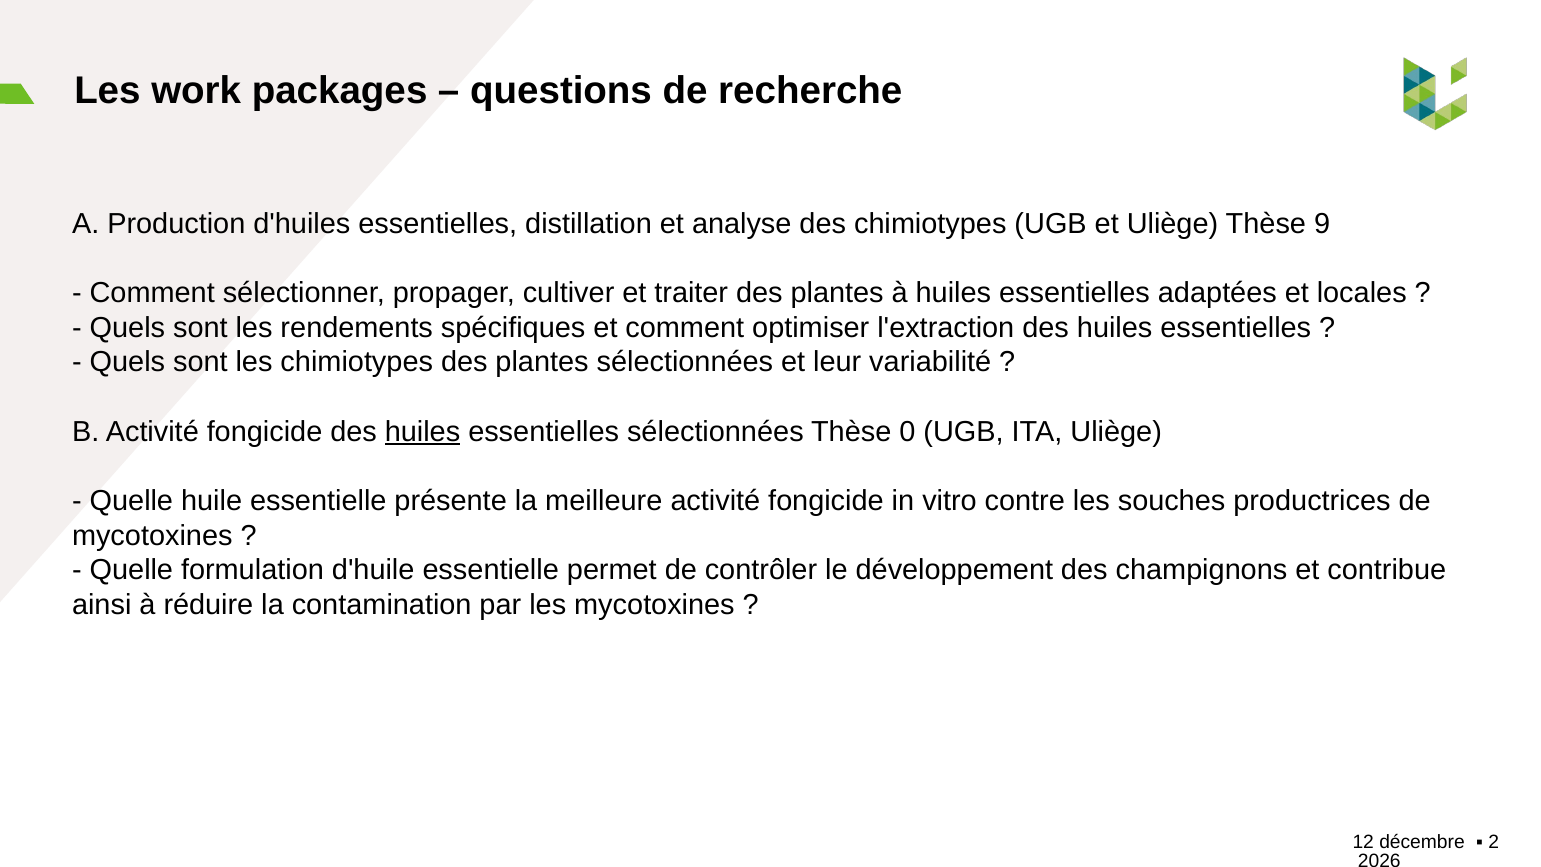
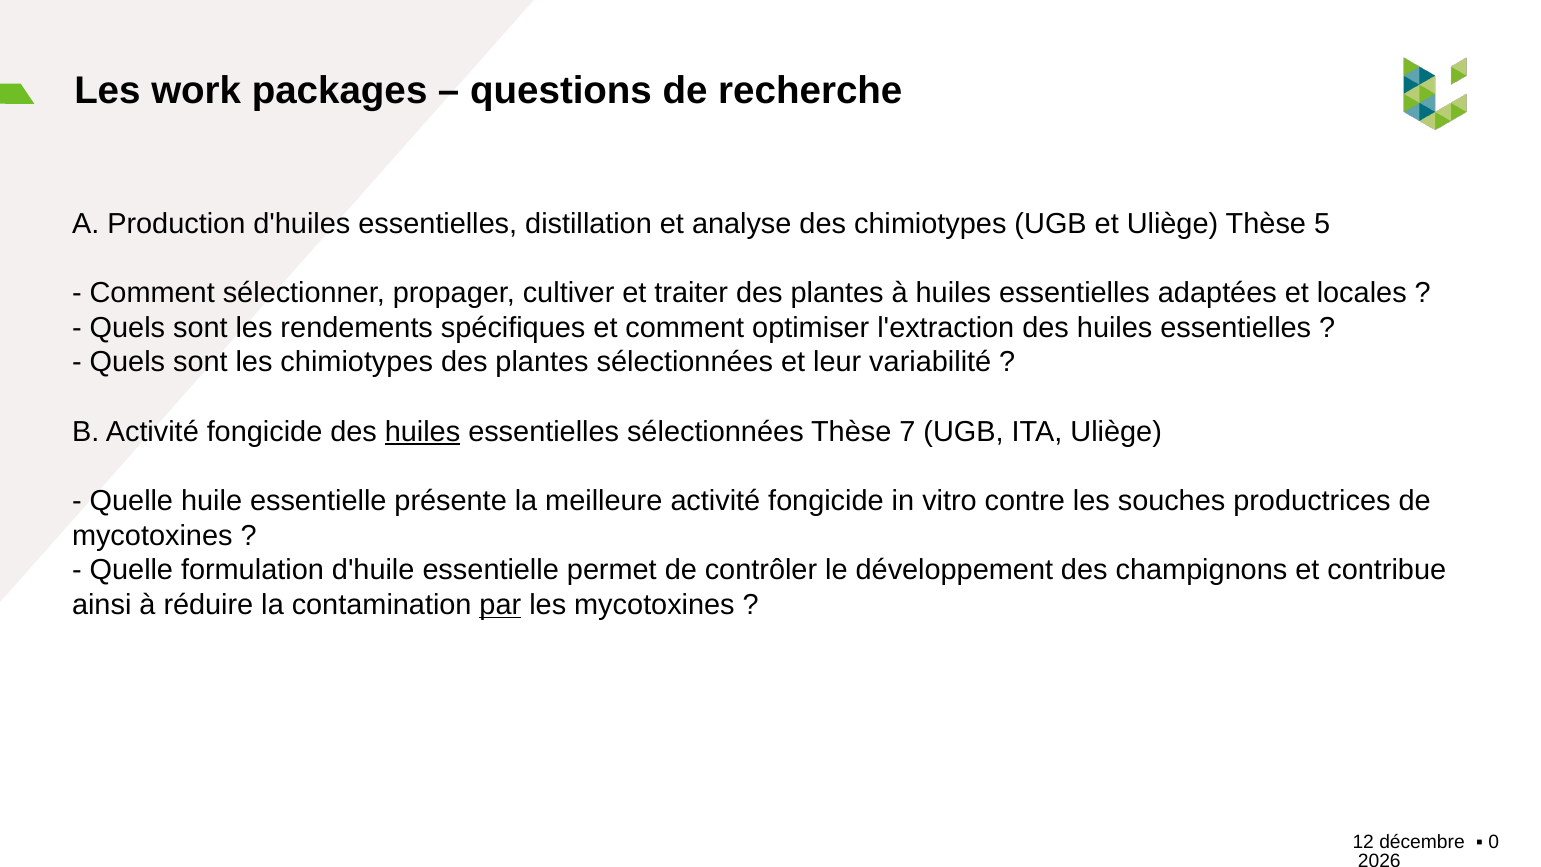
9: 9 -> 5
0: 0 -> 7
par underline: none -> present
2: 2 -> 0
